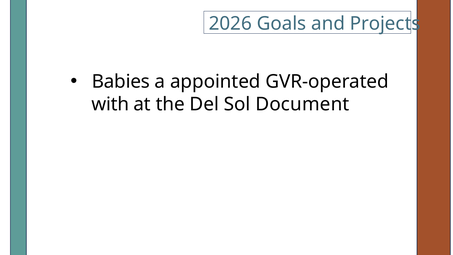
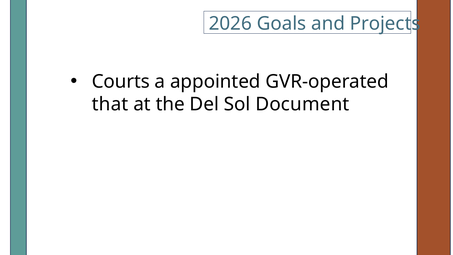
Babies: Babies -> Courts
with: with -> that
